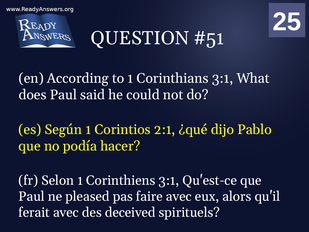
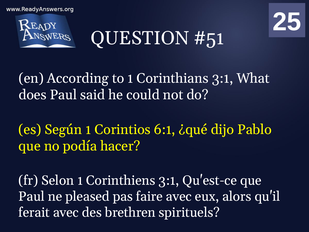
2:1: 2:1 -> 6:1
deceived: deceived -> brethren
